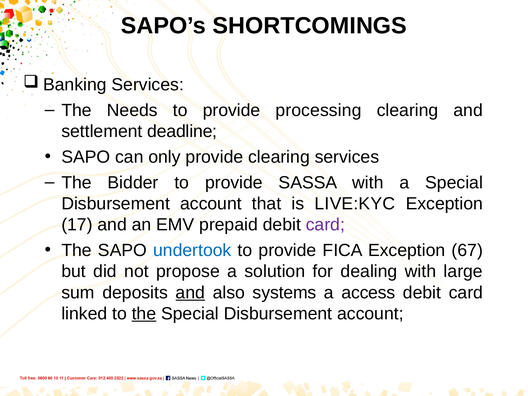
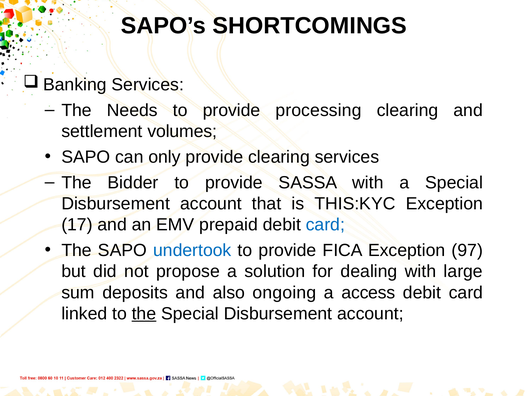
deadline: deadline -> volumes
LIVE:KYC: LIVE:KYC -> THIS:KYC
card at (325, 225) colour: purple -> blue
67: 67 -> 97
and at (190, 293) underline: present -> none
systems: systems -> ongoing
